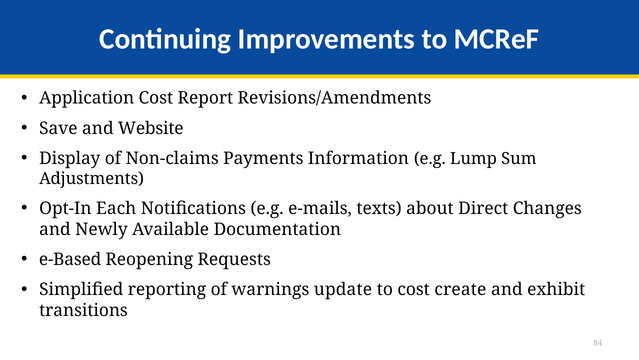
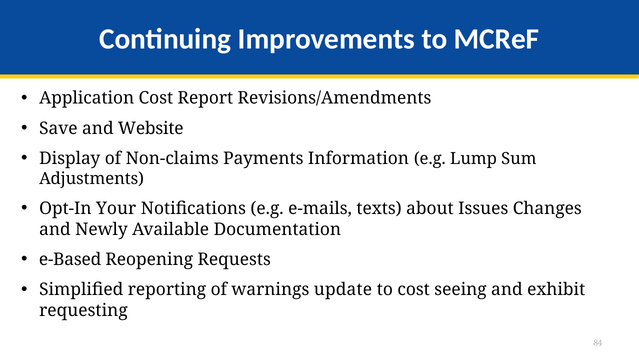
Each: Each -> Your
Direct: Direct -> Issues
create: create -> seeing
transitions: transitions -> requesting
